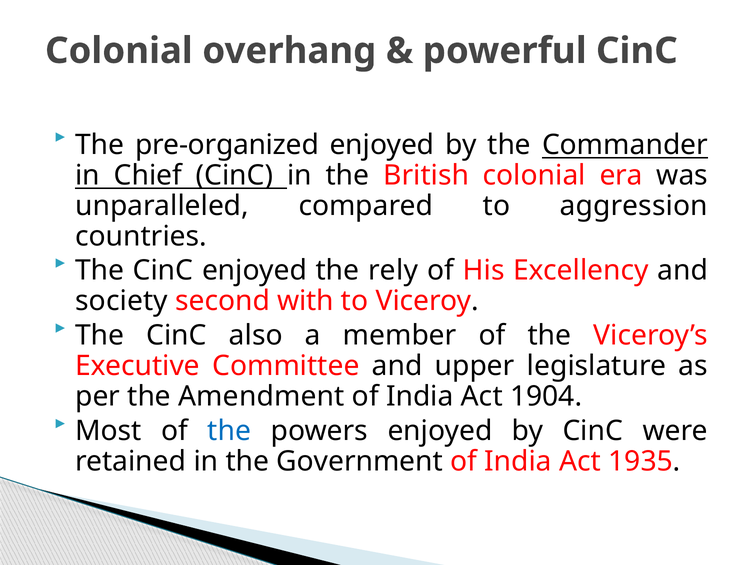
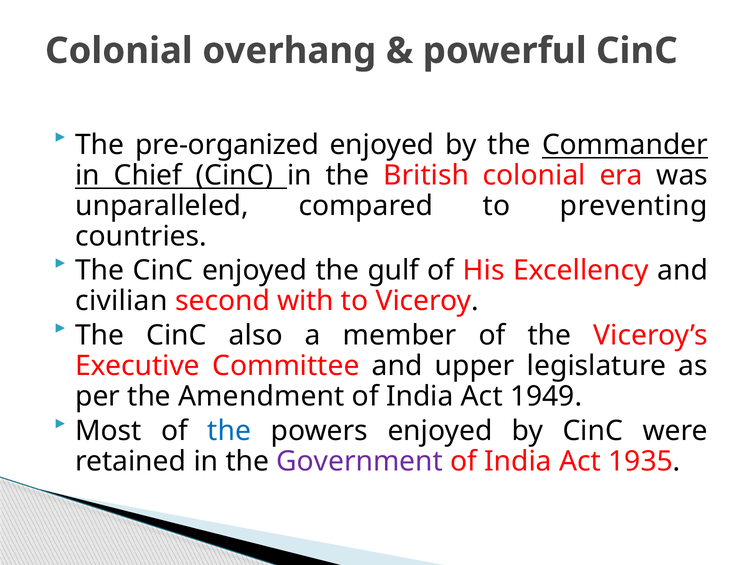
aggression: aggression -> preventing
rely: rely -> gulf
society: society -> civilian
1904: 1904 -> 1949
Government colour: black -> purple
